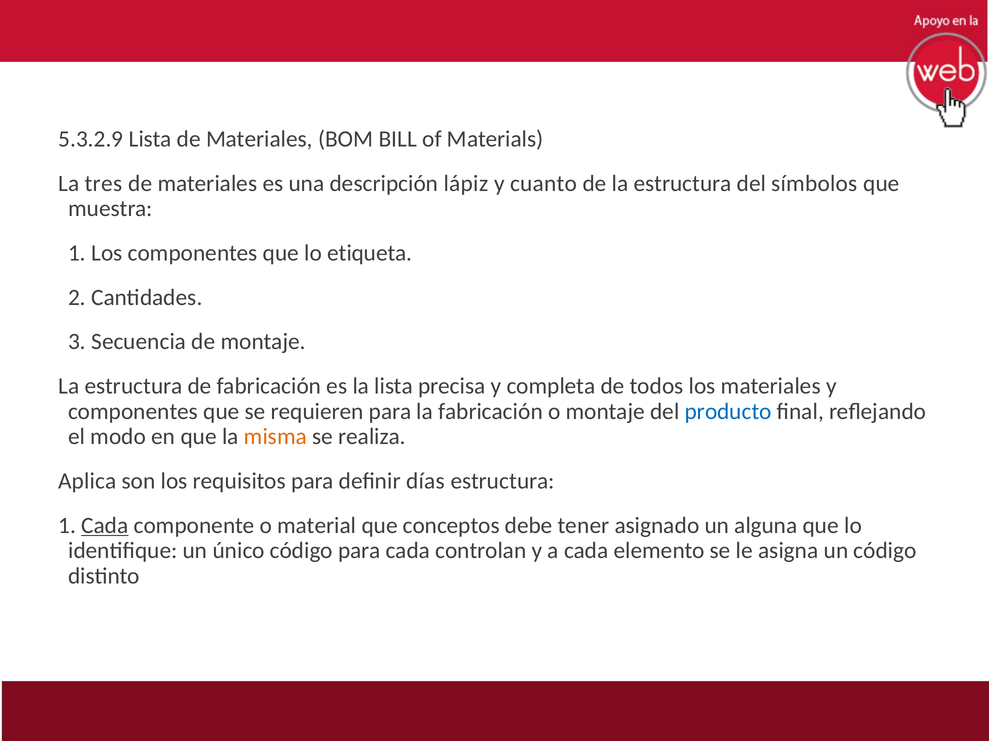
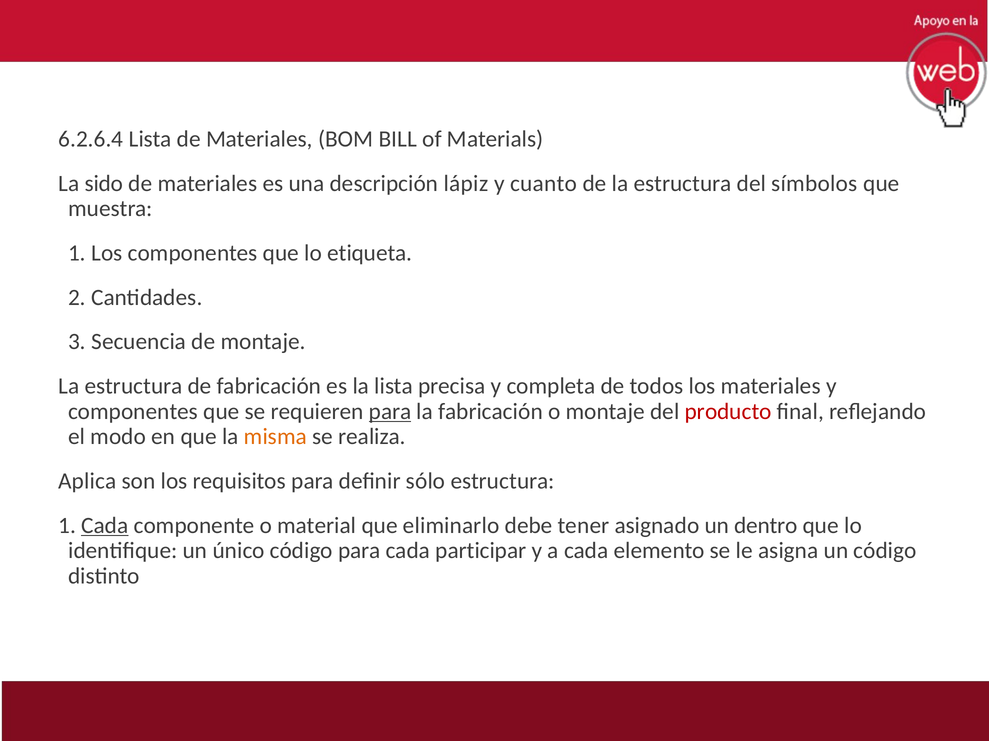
5.3.2.9: 5.3.2.9 -> 6.2.6.4
tres: tres -> sido
para at (390, 412) underline: none -> present
producto colour: blue -> red
días: días -> sólo
conceptos: conceptos -> eliminarlo
alguna: alguna -> dentro
controlan: controlan -> participar
